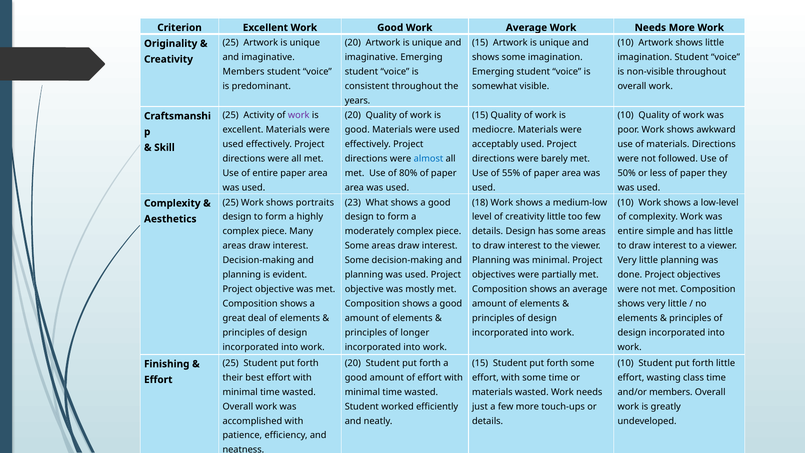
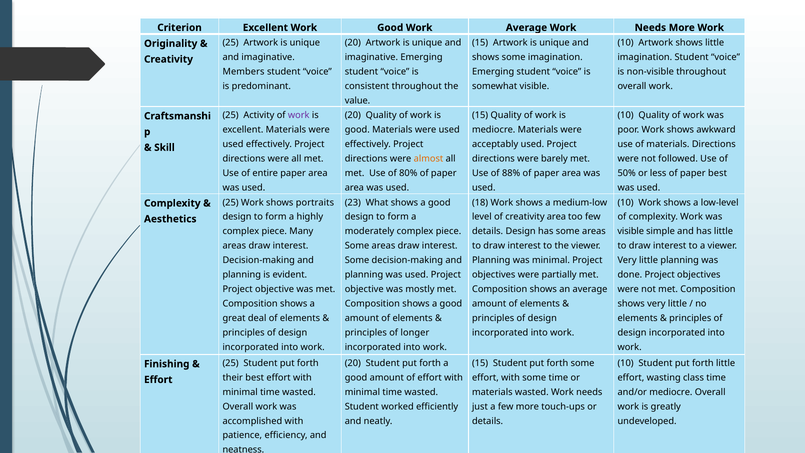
years: years -> value
almost colour: blue -> orange
55%: 55% -> 88%
paper they: they -> best
creativity little: little -> area
entire at (631, 231): entire -> visible
and/or members: members -> mediocre
